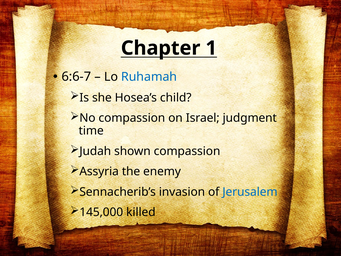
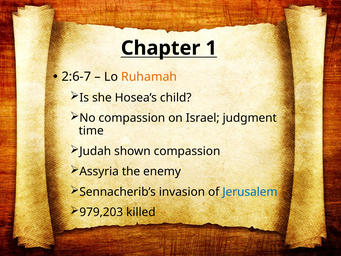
6:6-7: 6:6-7 -> 2:6-7
Ruhamah colour: blue -> orange
145,000: 145,000 -> 979,203
